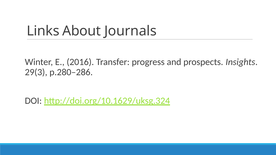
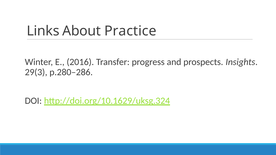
Journals: Journals -> Practice
